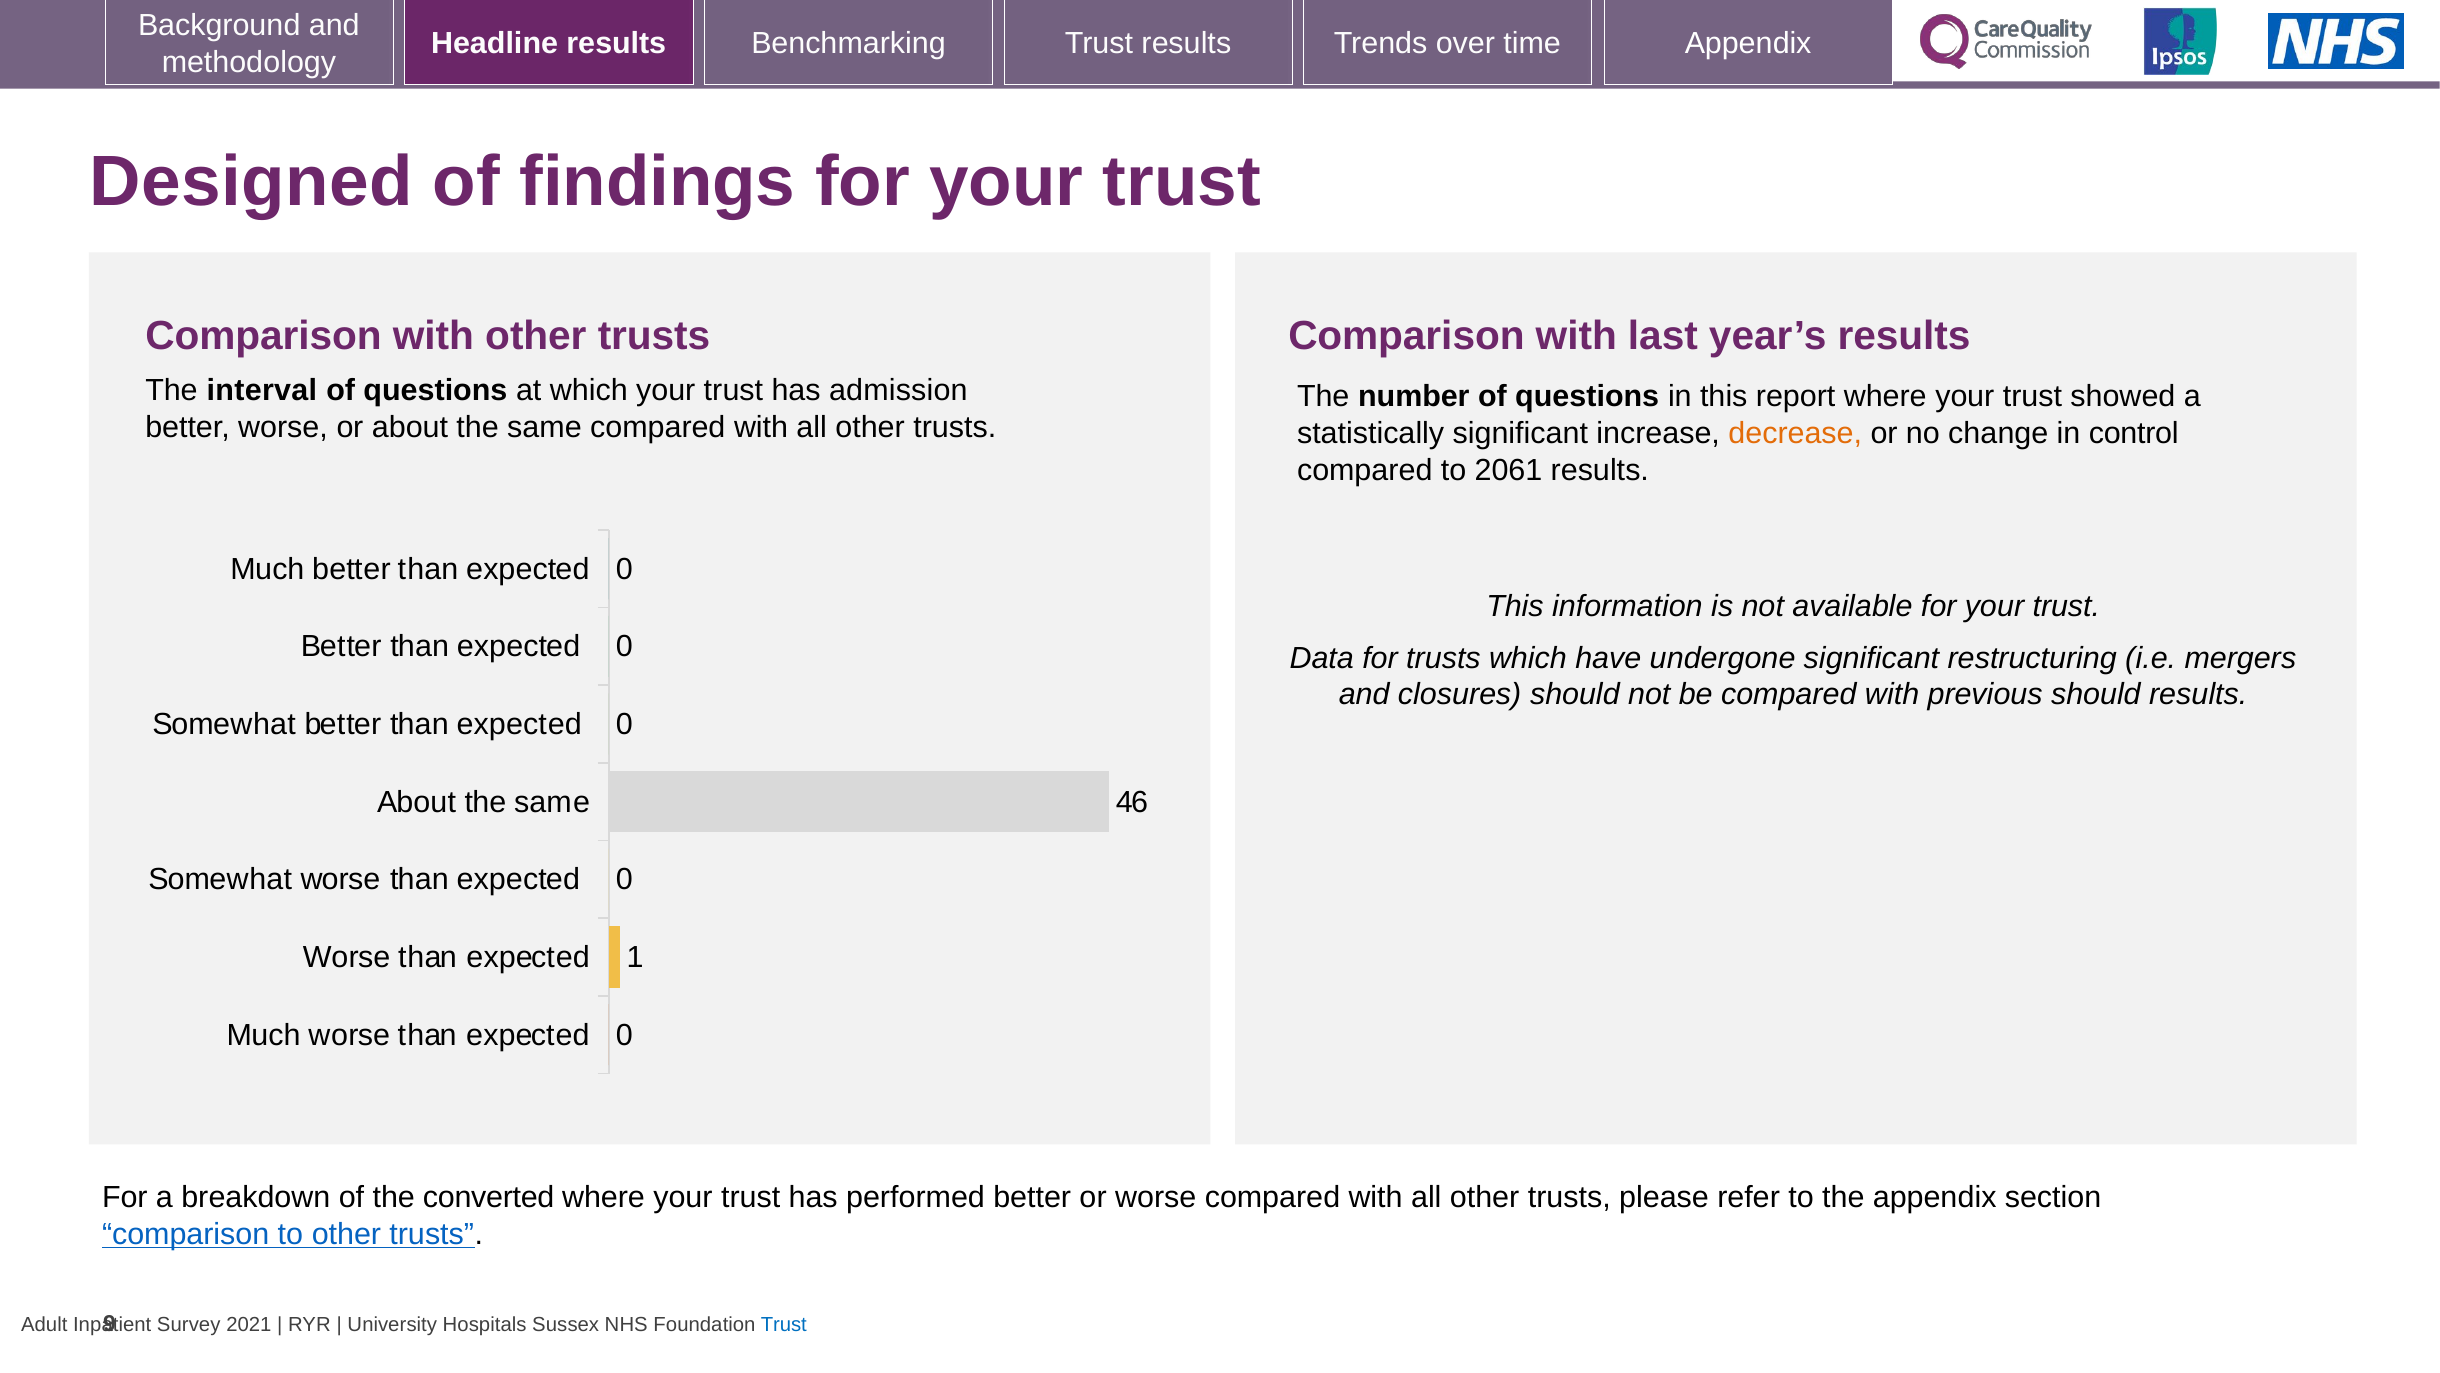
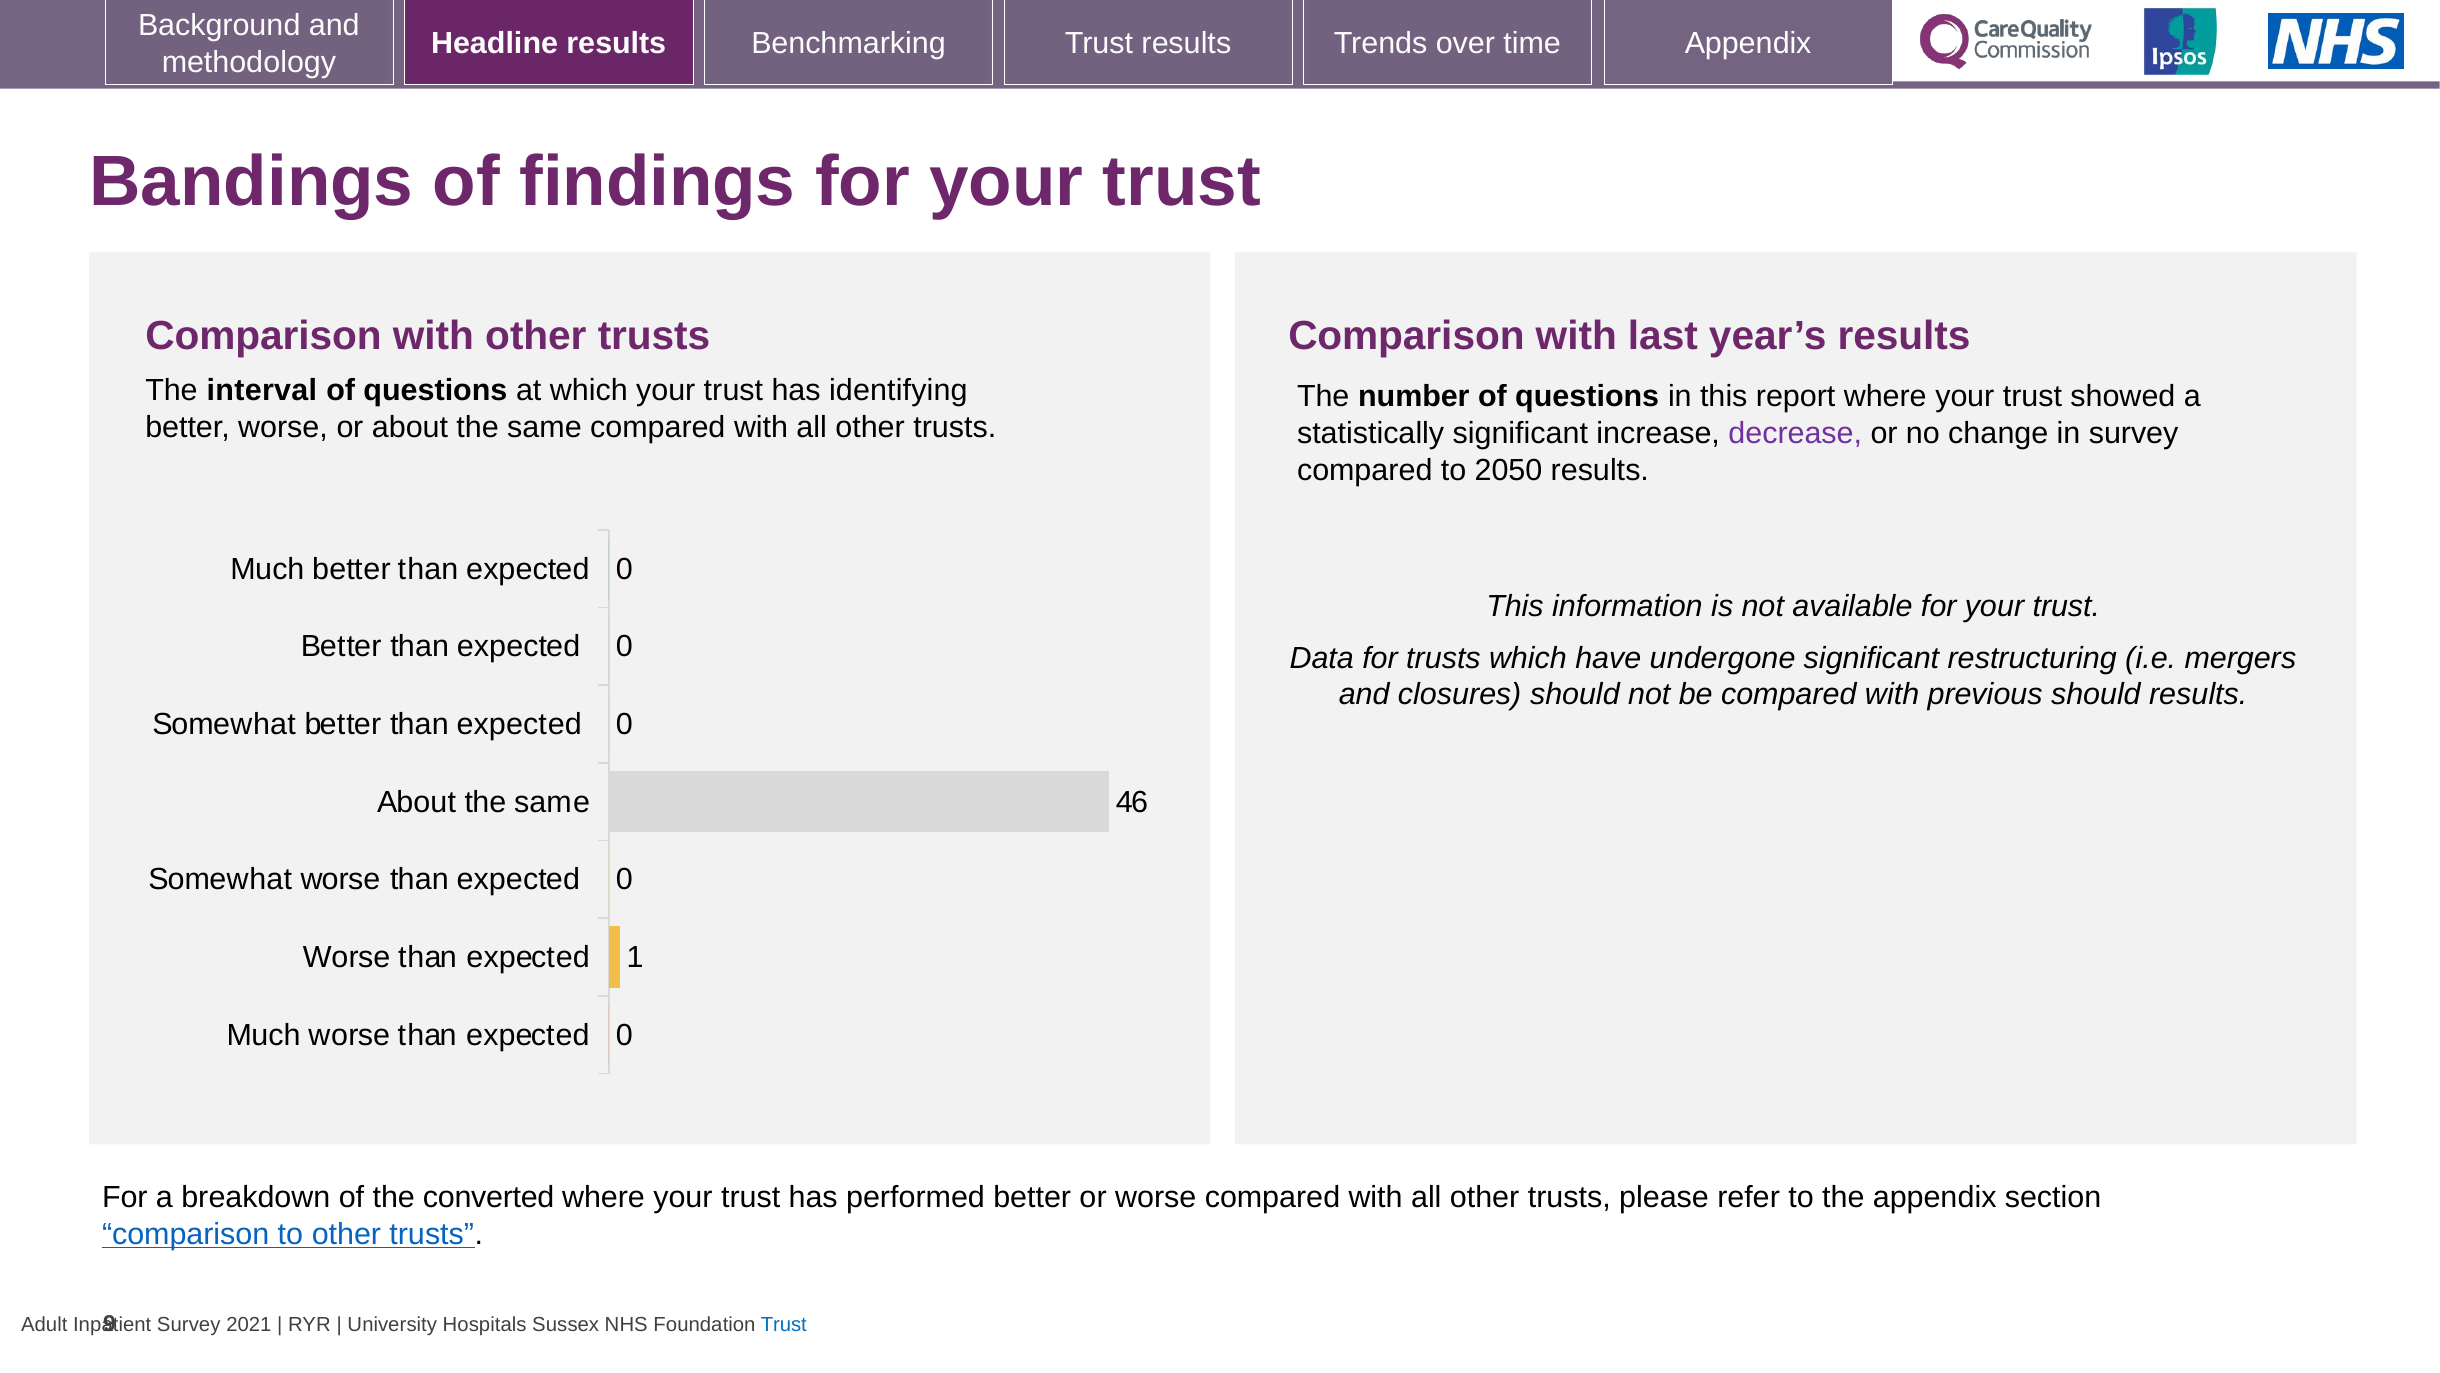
Designed: Designed -> Bandings
admission: admission -> identifying
decrease colour: orange -> purple
in control: control -> survey
2061: 2061 -> 2050
